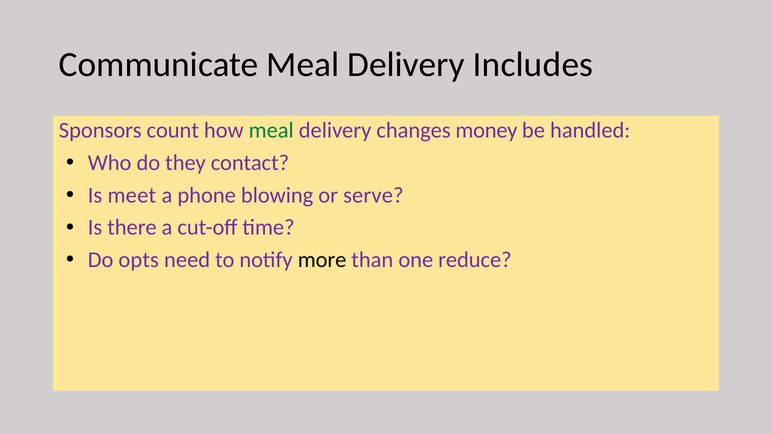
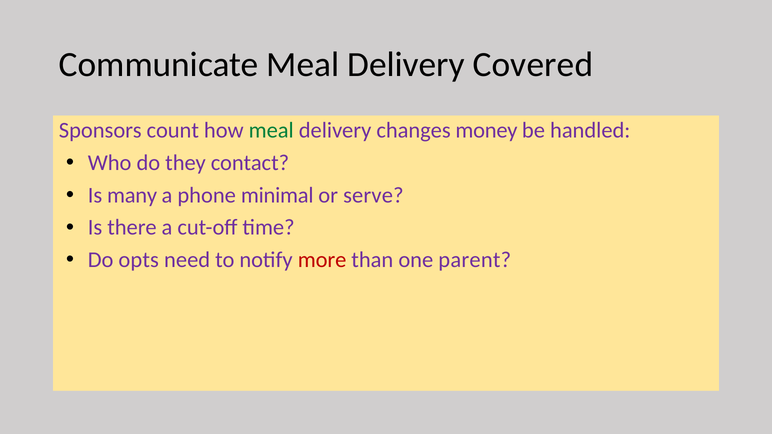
Includes: Includes -> Covered
meet: meet -> many
blowing: blowing -> minimal
more colour: black -> red
reduce: reduce -> parent
